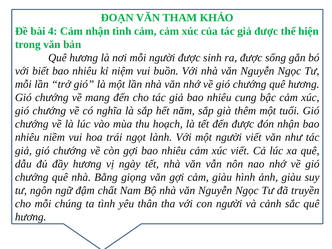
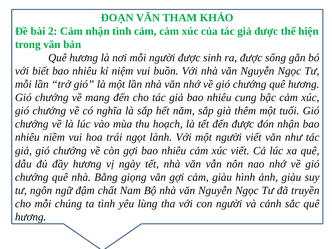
4: 4 -> 2
thân: thân -> lùng
